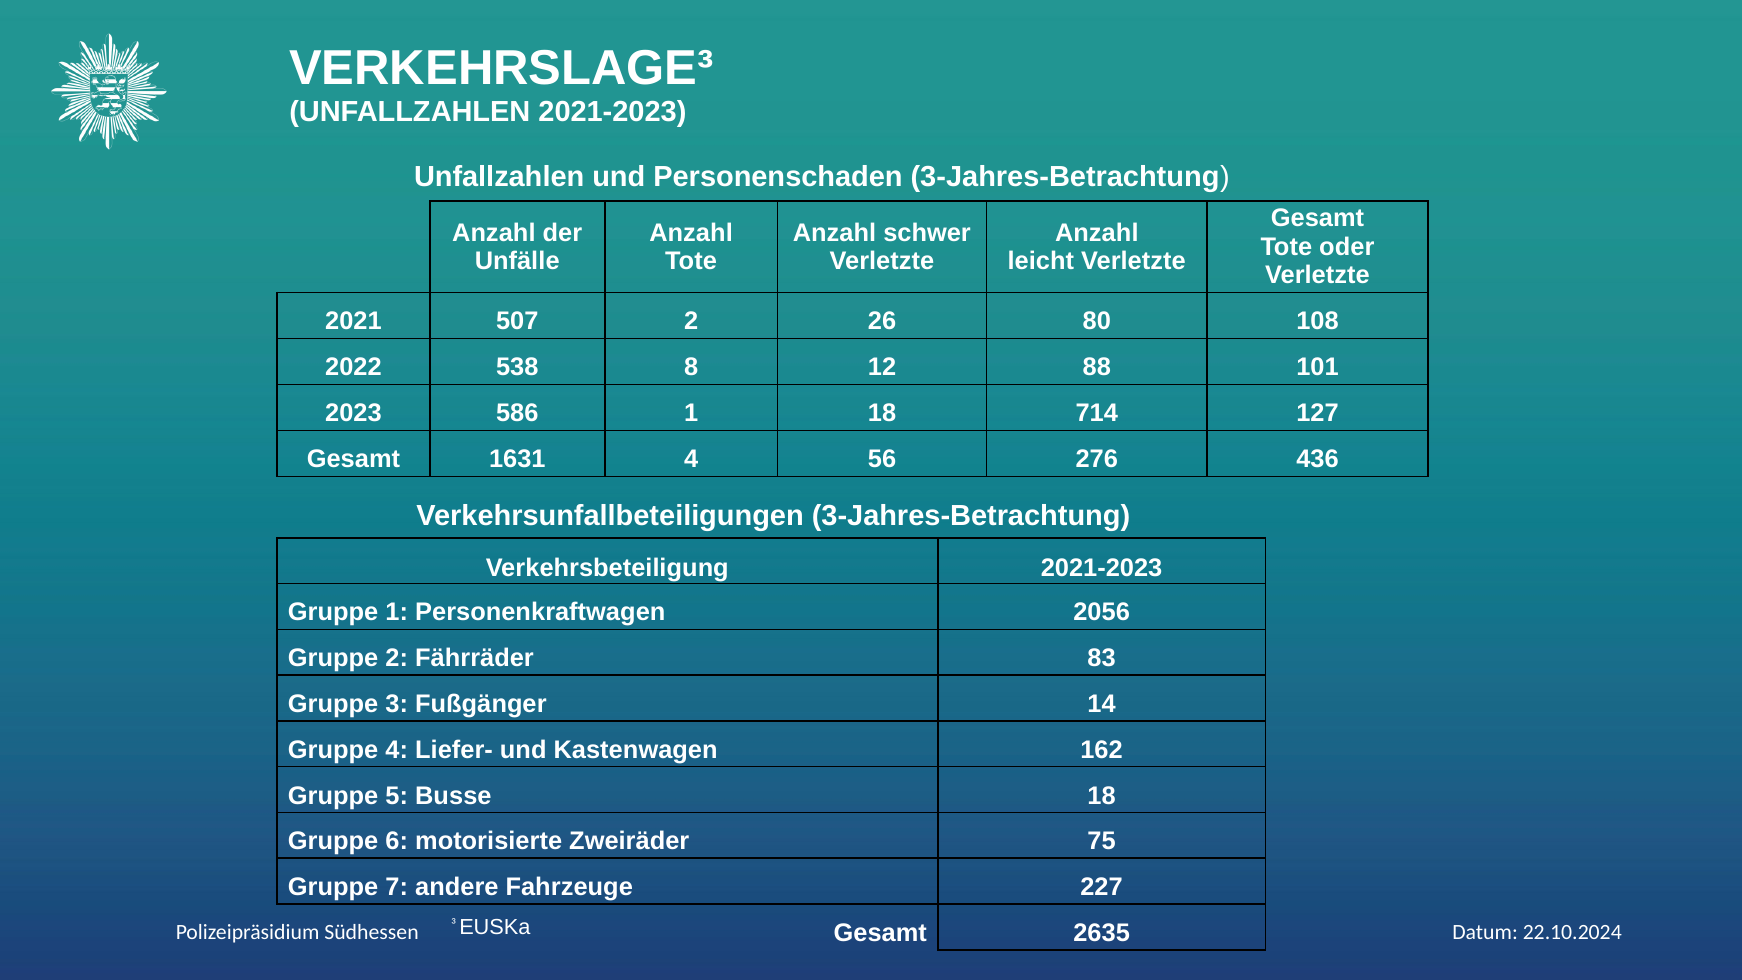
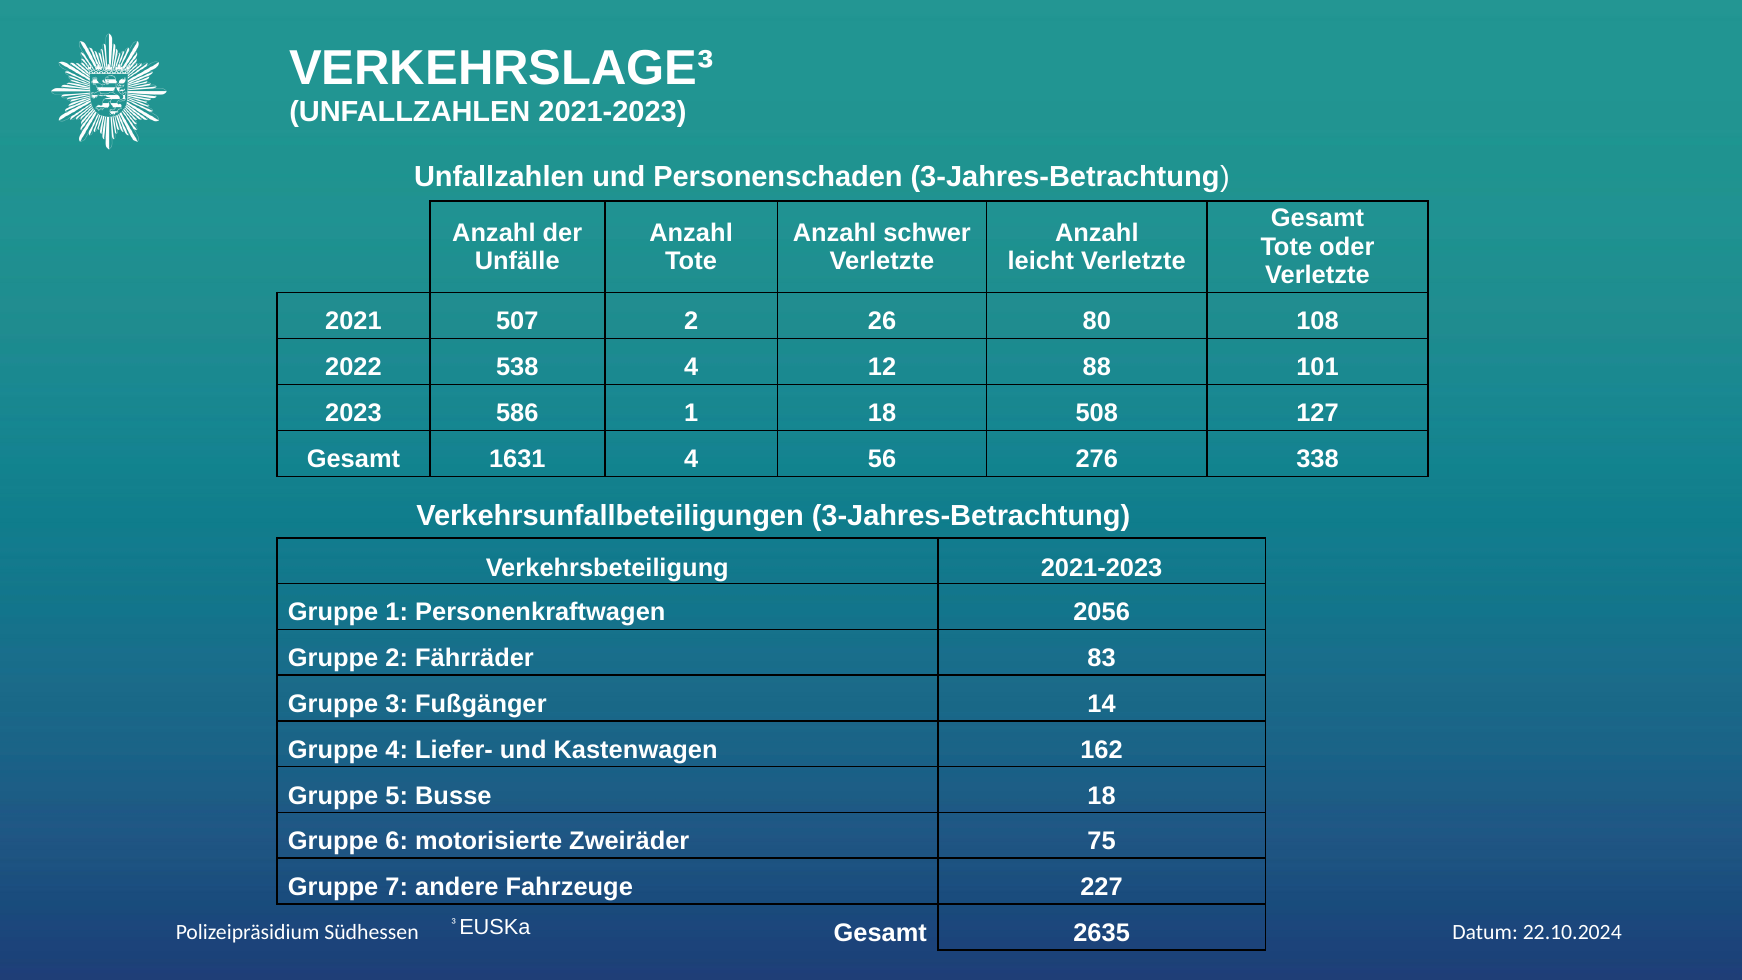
538 8: 8 -> 4
714: 714 -> 508
436: 436 -> 338
